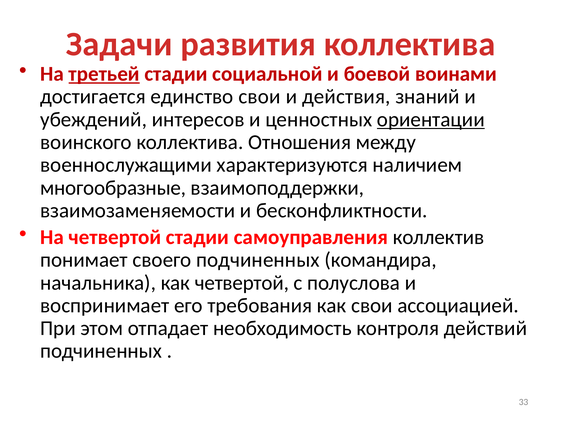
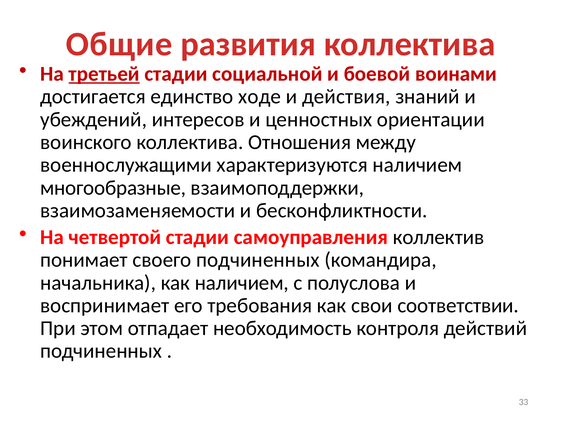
Задачи: Задачи -> Общие
единство свои: свои -> ходе
ориентации underline: present -> none
как четвертой: четвертой -> наличием
ассоциацией: ассоциацией -> соответствии
